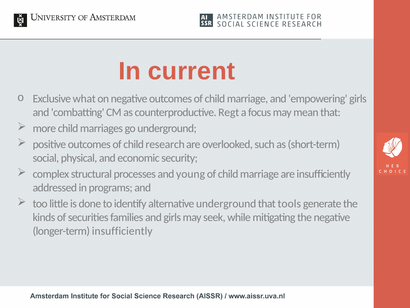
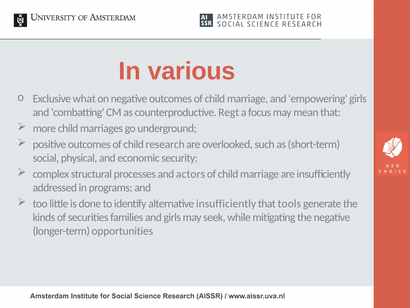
current: current -> various
young: young -> actors
alternative underground: underground -> insufficiently
longer-term insufficiently: insufficiently -> opportunities
